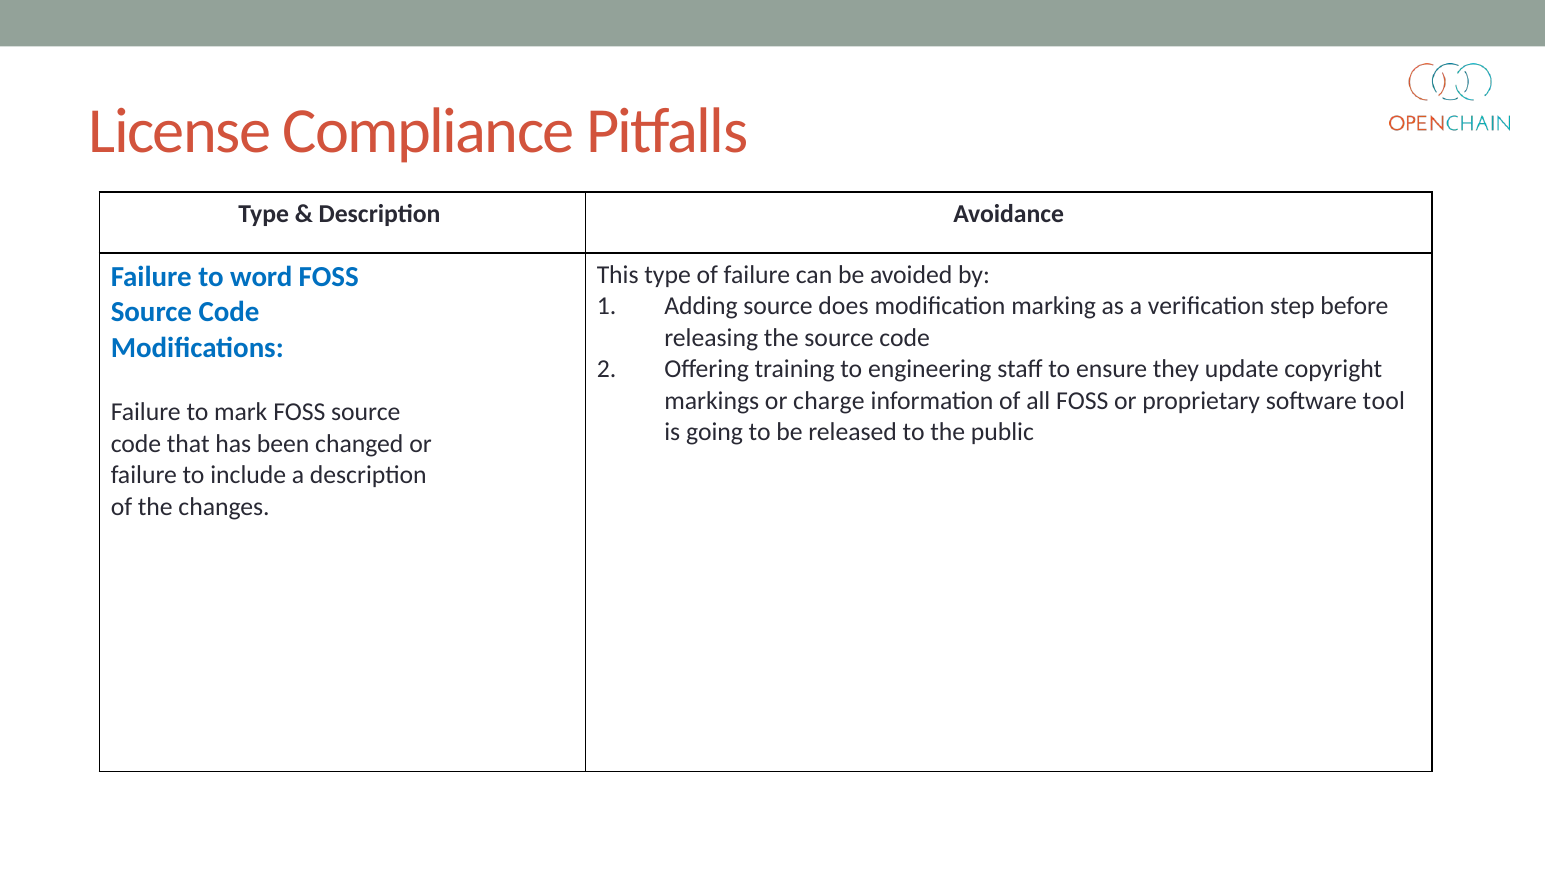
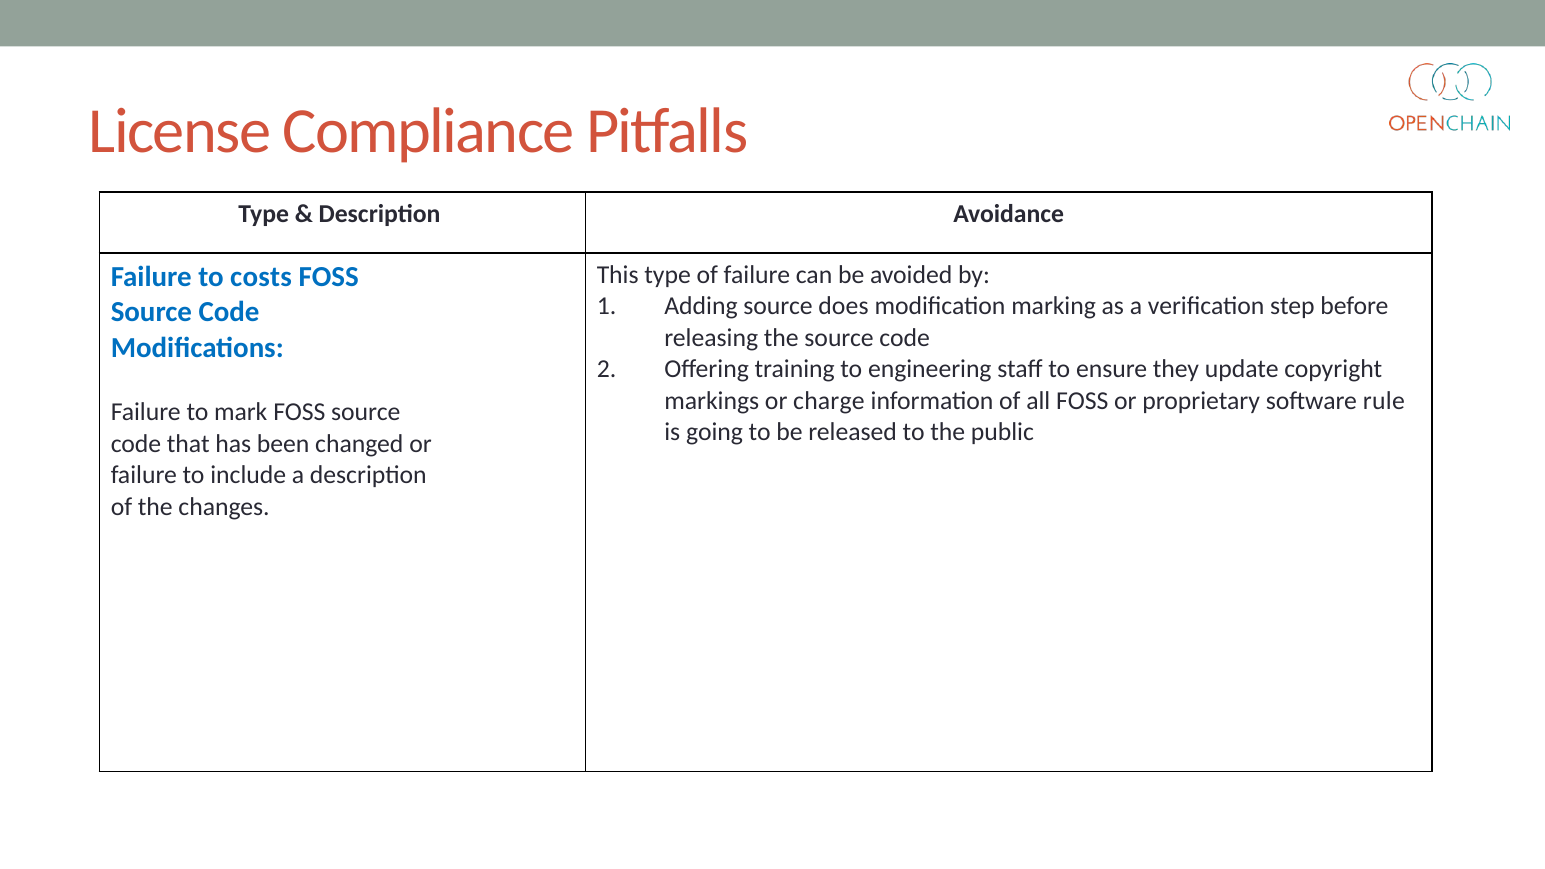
word: word -> costs
tool: tool -> rule
